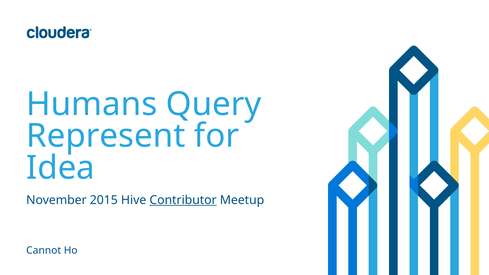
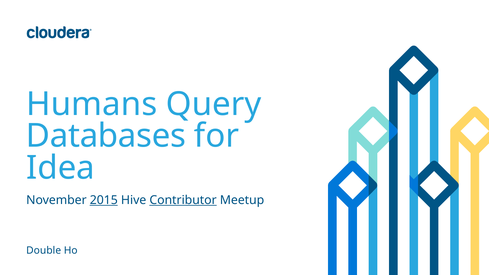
Represent: Represent -> Databases
2015 underline: none -> present
Cannot: Cannot -> Double
